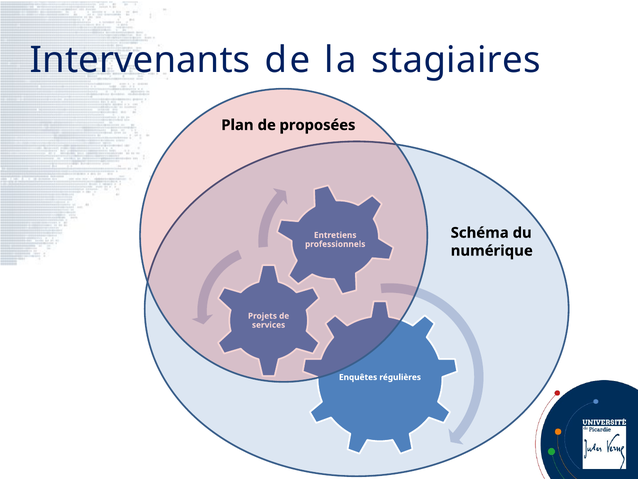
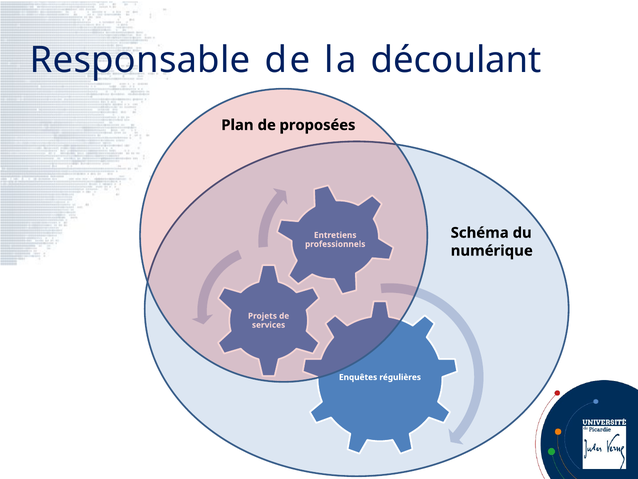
Intervenants: Intervenants -> Responsable
stagiaires: stagiaires -> découlant
